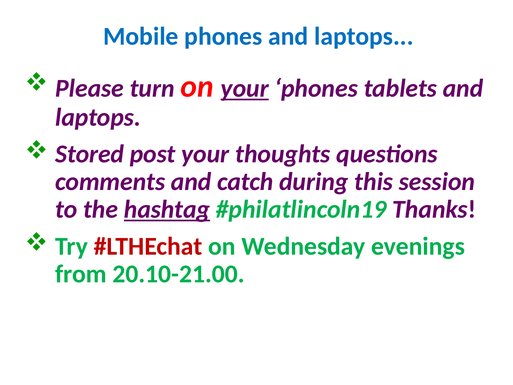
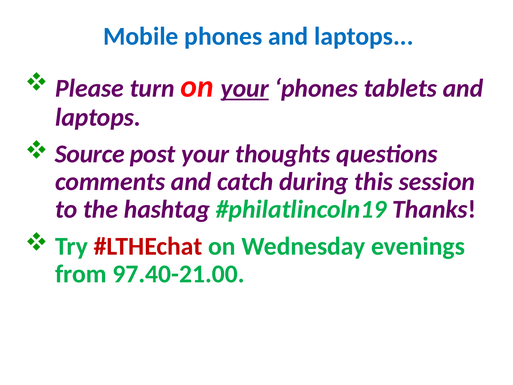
Stored: Stored -> Source
hashtag underline: present -> none
20.10-21.00: 20.10-21.00 -> 97.40-21.00
